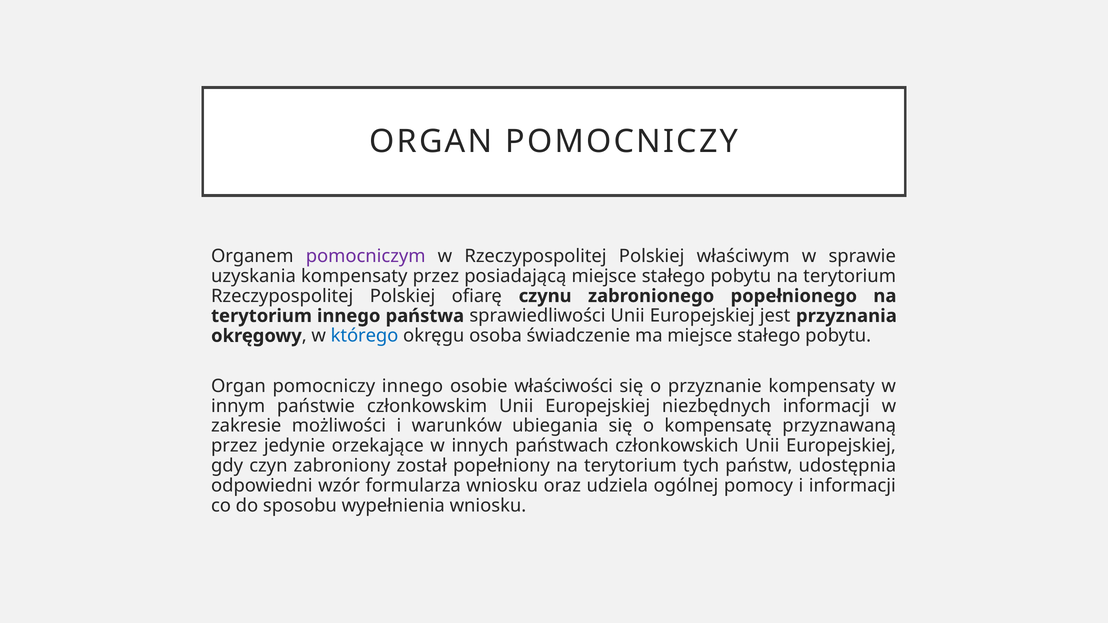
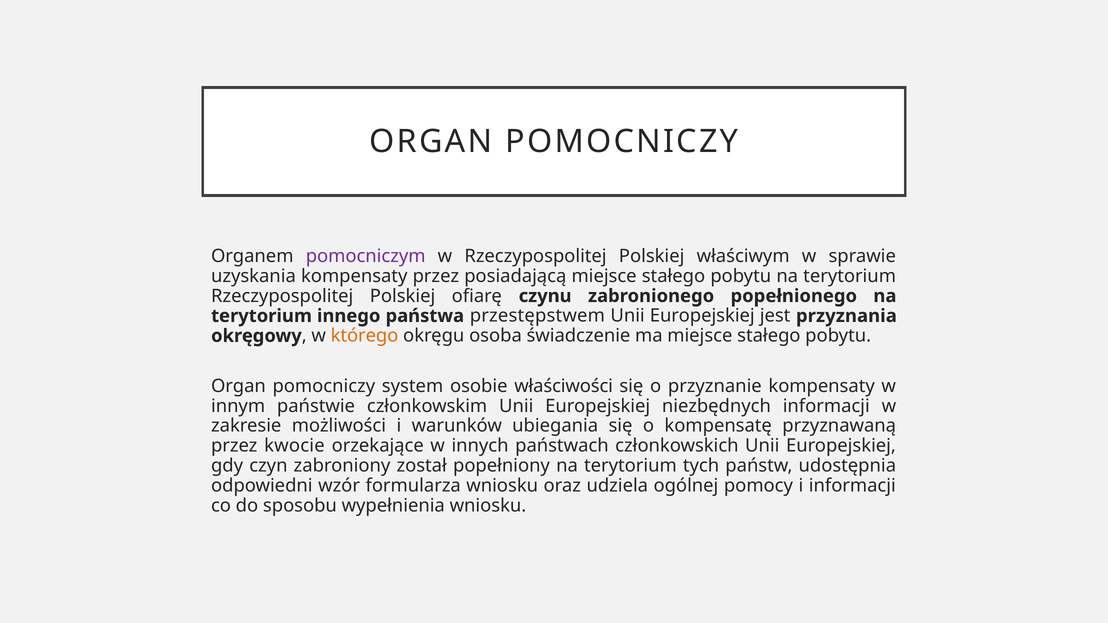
sprawiedliwości: sprawiedliwości -> przestępstwem
którego colour: blue -> orange
pomocniczy innego: innego -> system
jedynie: jedynie -> kwocie
